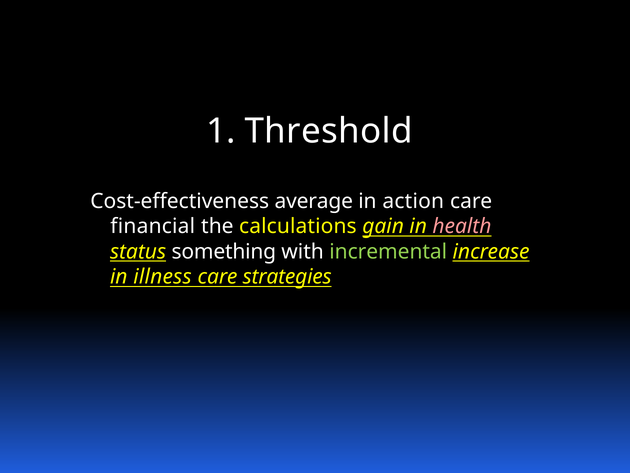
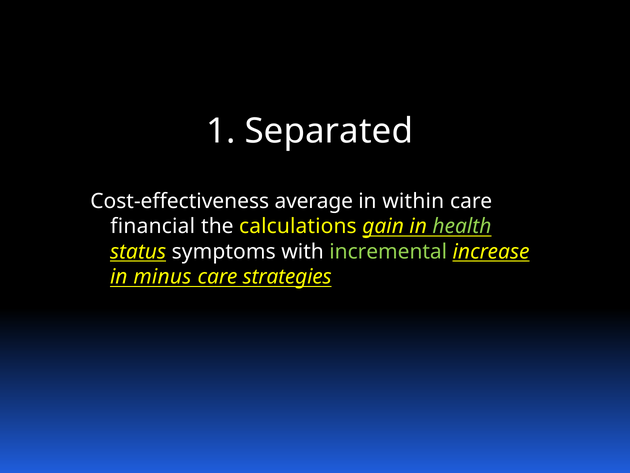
Threshold: Threshold -> Separated
action: action -> within
health colour: pink -> light green
something: something -> symptoms
illness: illness -> minus
